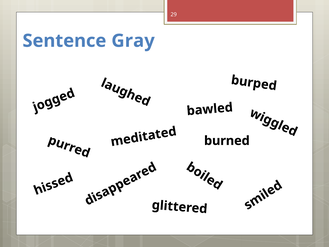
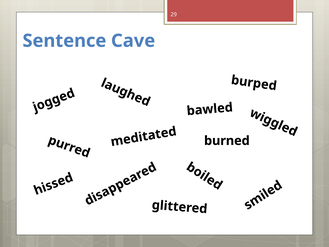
Gray: Gray -> Cave
